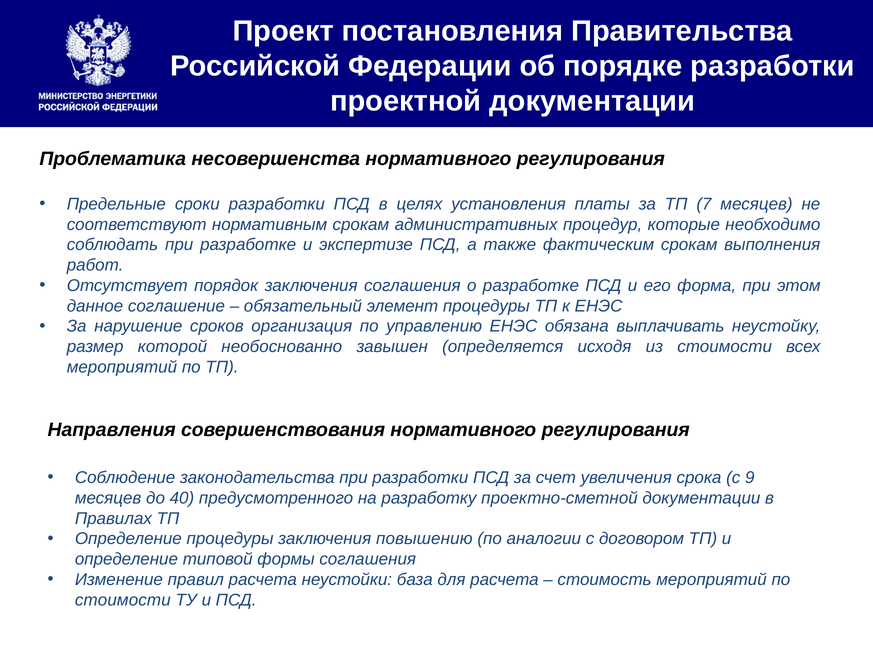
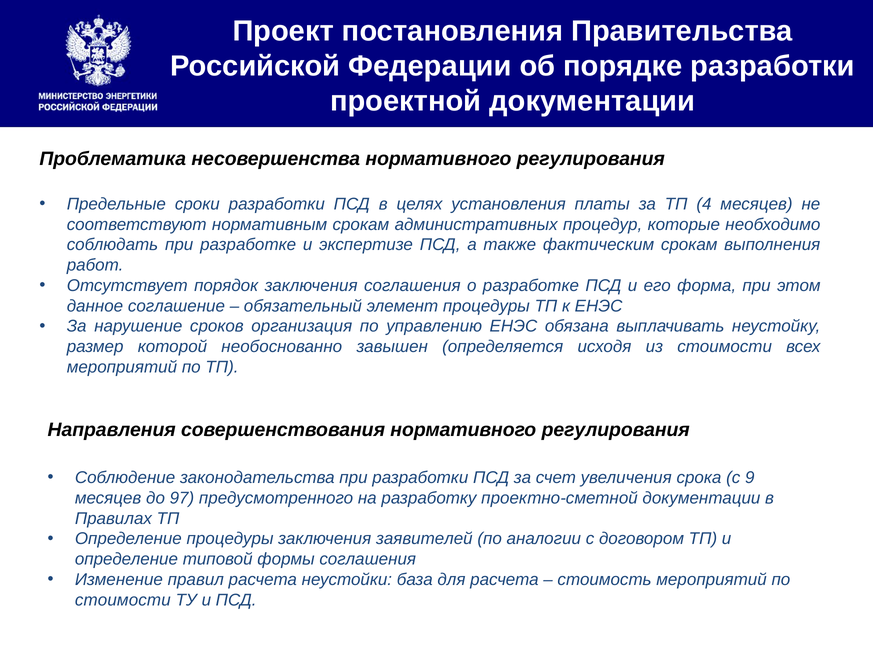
7: 7 -> 4
40: 40 -> 97
повышению: повышению -> заявителей
